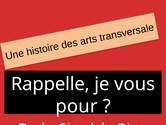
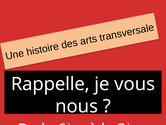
pour: pour -> nous
